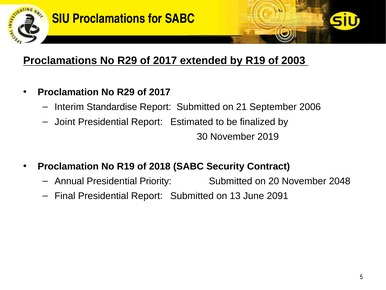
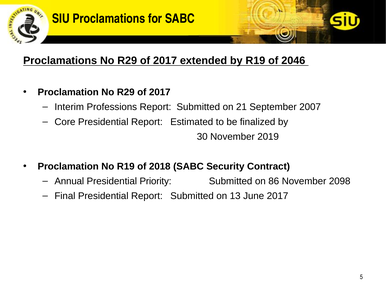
2003: 2003 -> 2046
Standardise: Standardise -> Professions
2006: 2006 -> 2007
Joint: Joint -> Core
20: 20 -> 86
2048: 2048 -> 2098
June 2091: 2091 -> 2017
